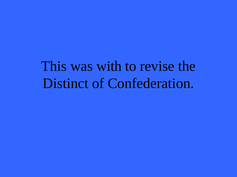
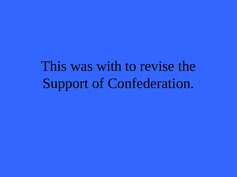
Distinct: Distinct -> Support
